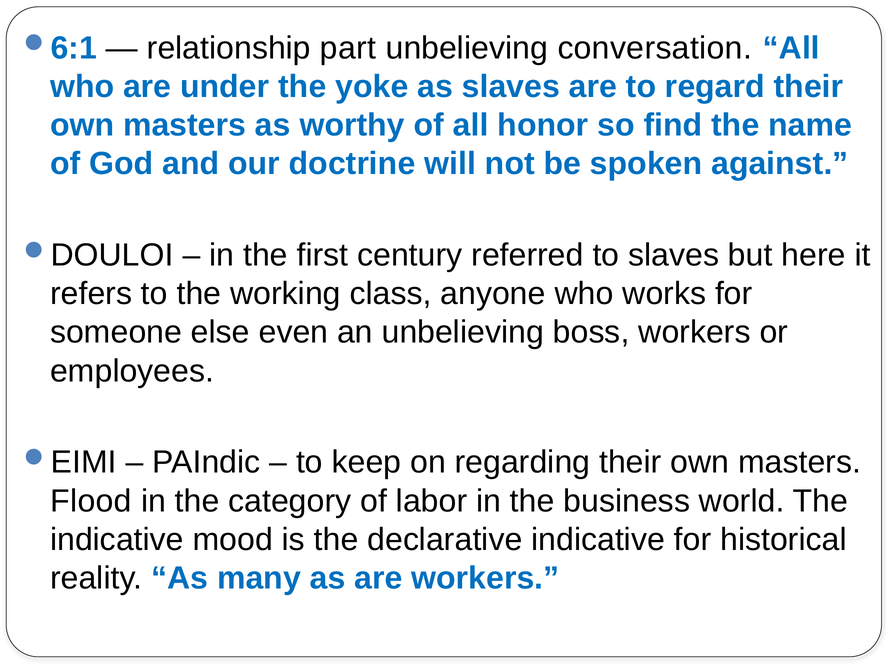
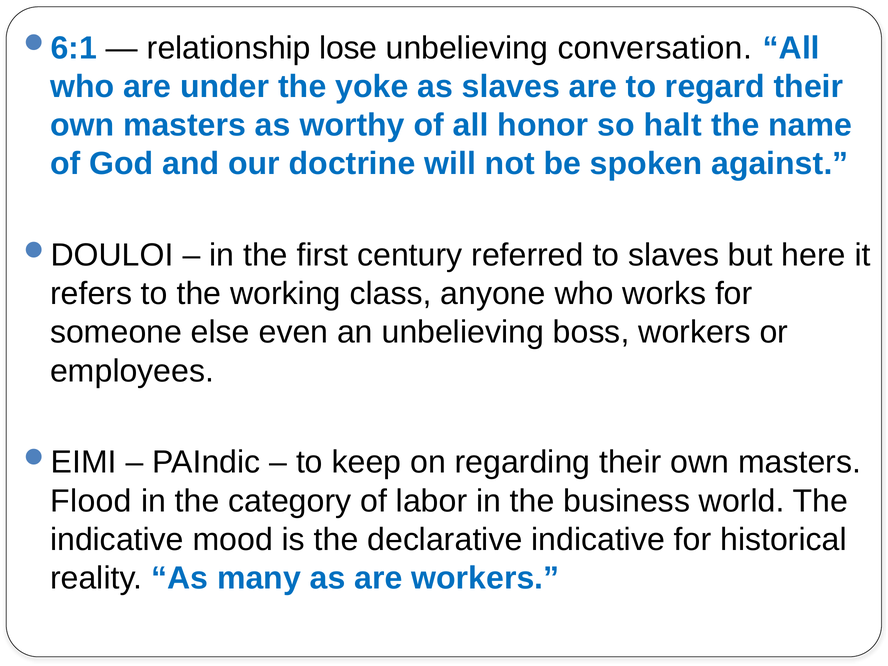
part: part -> lose
find: find -> halt
